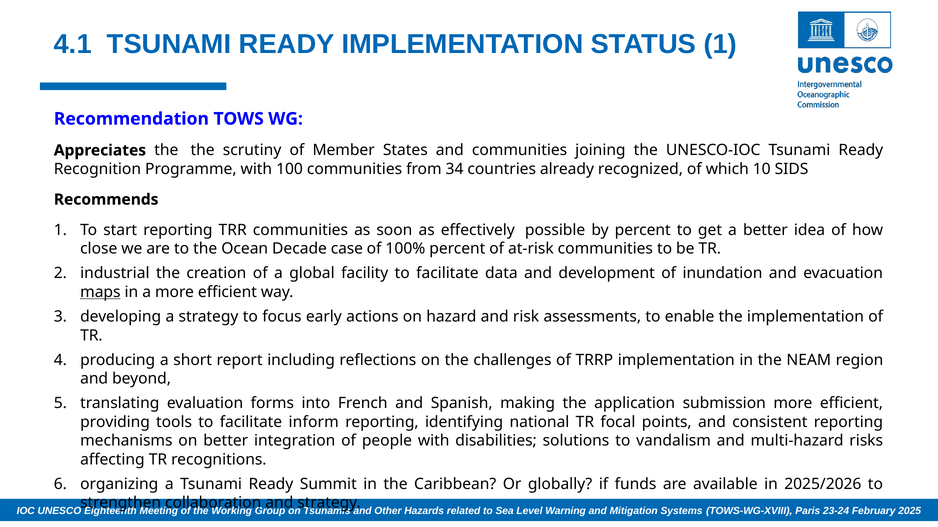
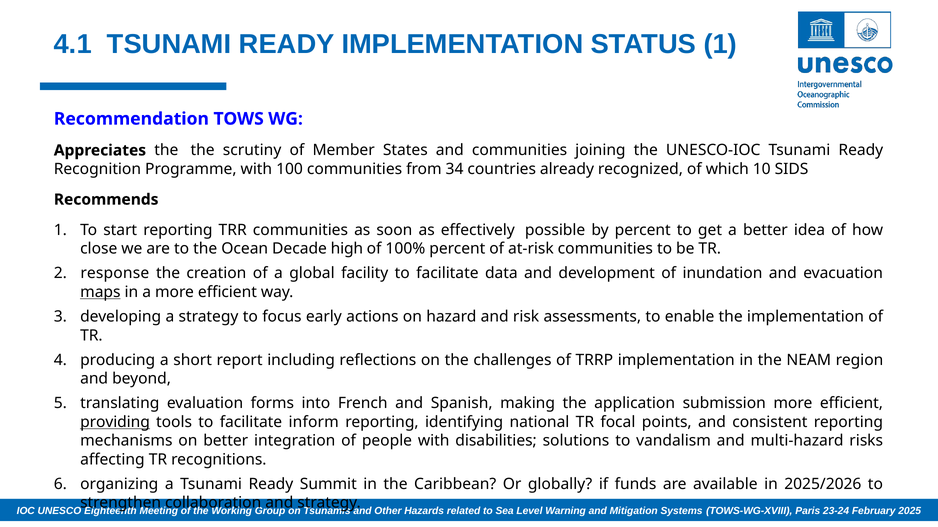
case: case -> high
industrial: industrial -> response
providing underline: none -> present
